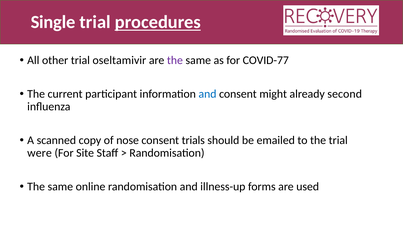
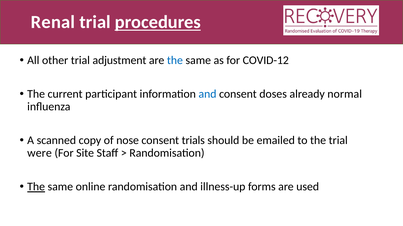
Single: Single -> Renal
oseltamivir: oseltamivir -> adjustment
the at (175, 61) colour: purple -> blue
COVID-77: COVID-77 -> COVID-12
might: might -> doses
second: second -> normal
The at (36, 187) underline: none -> present
